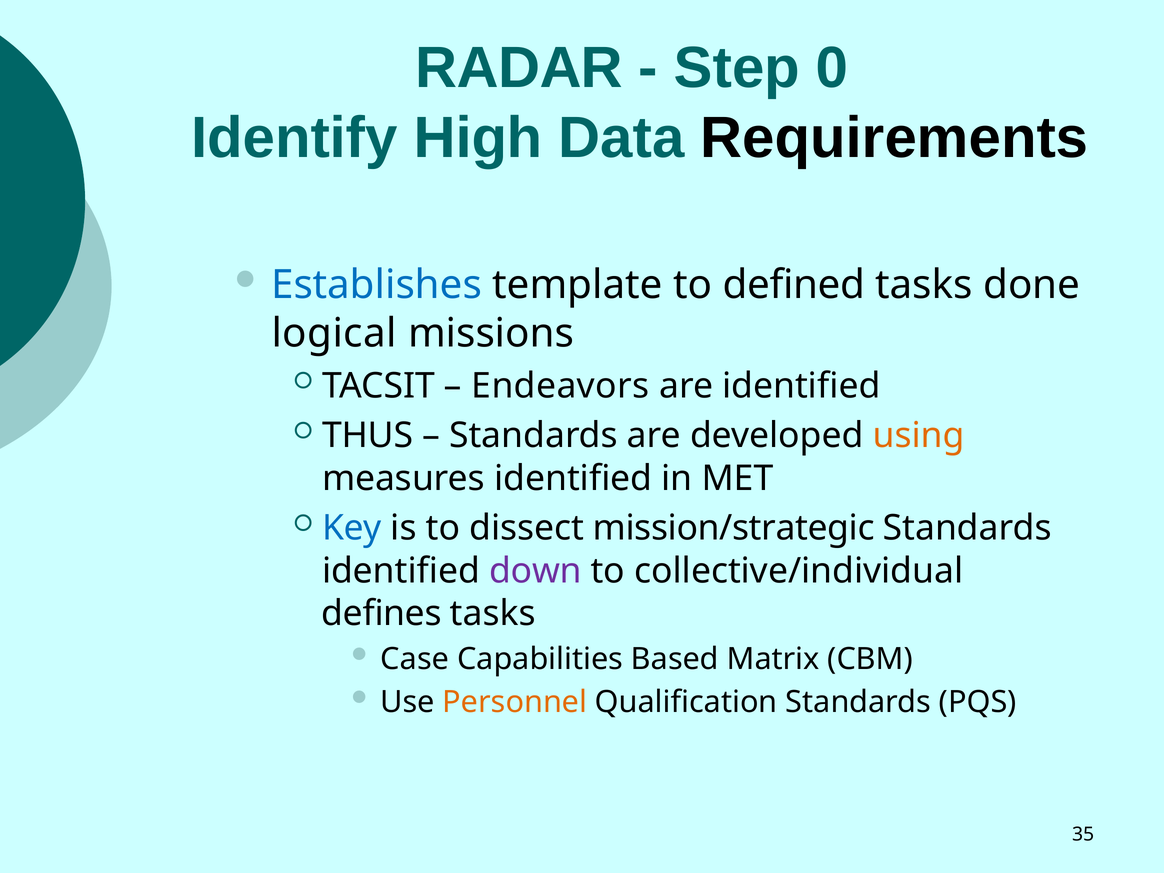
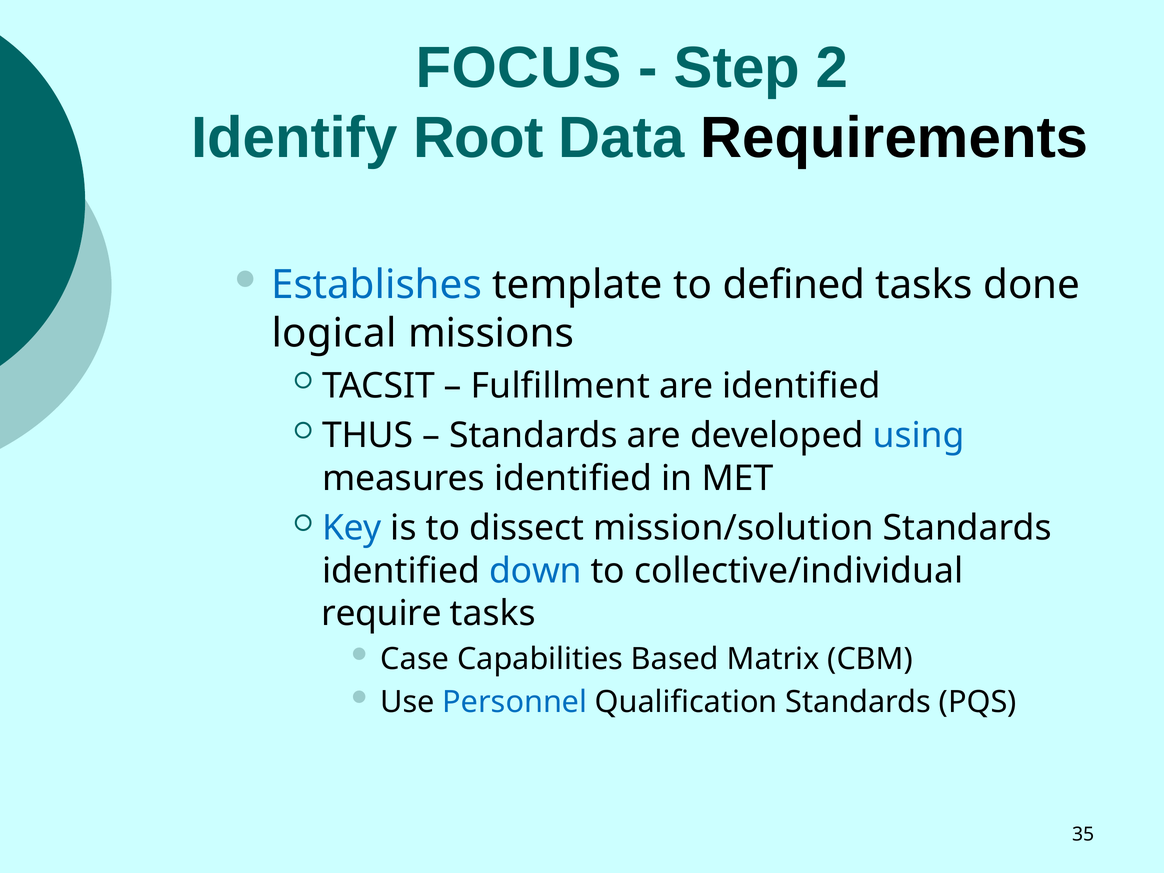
RADAR: RADAR -> FOCUS
0: 0 -> 2
High: High -> Root
Endeavors: Endeavors -> Fulfillment
using colour: orange -> blue
mission/strategic: mission/strategic -> mission/solution
down colour: purple -> blue
defines: defines -> require
Personnel colour: orange -> blue
